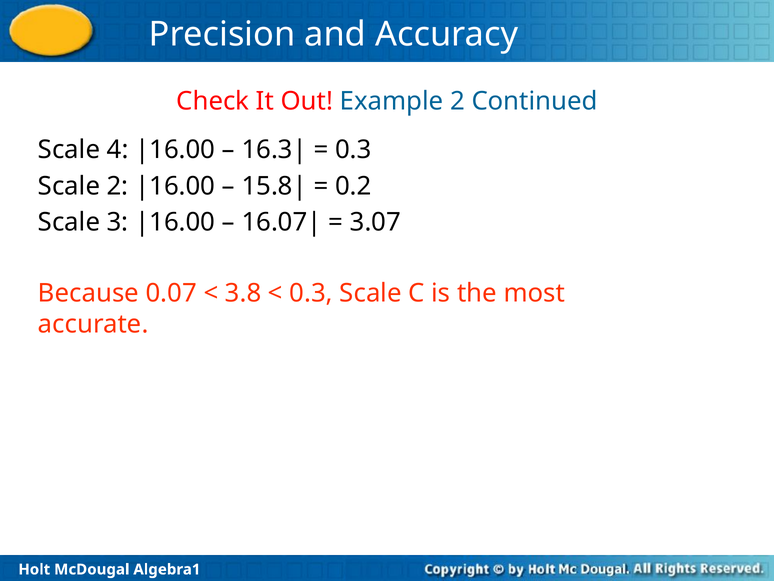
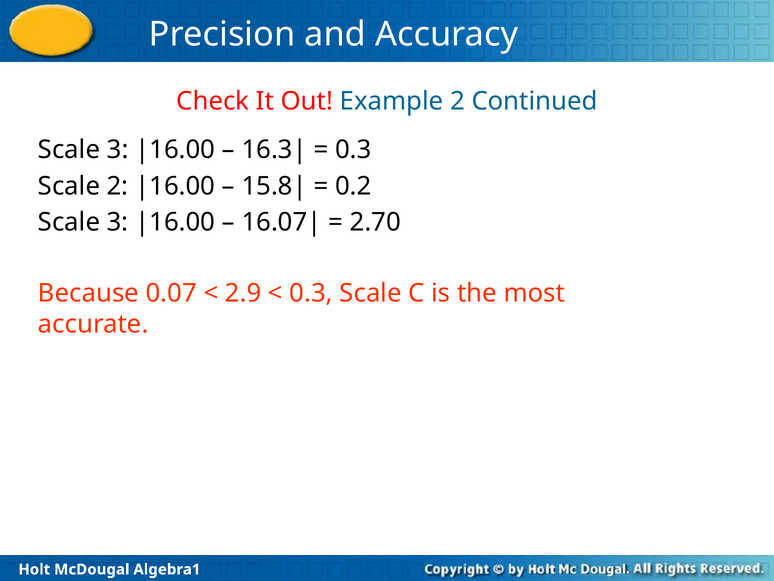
4 at (118, 150): 4 -> 3
3.07: 3.07 -> 2.70
3.8: 3.8 -> 2.9
